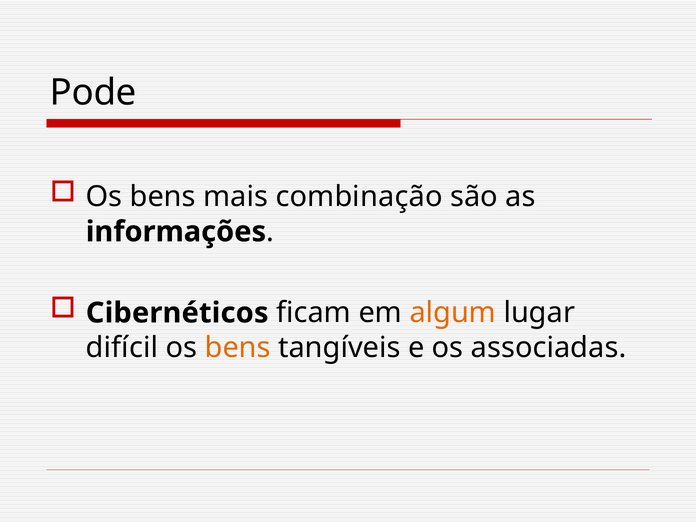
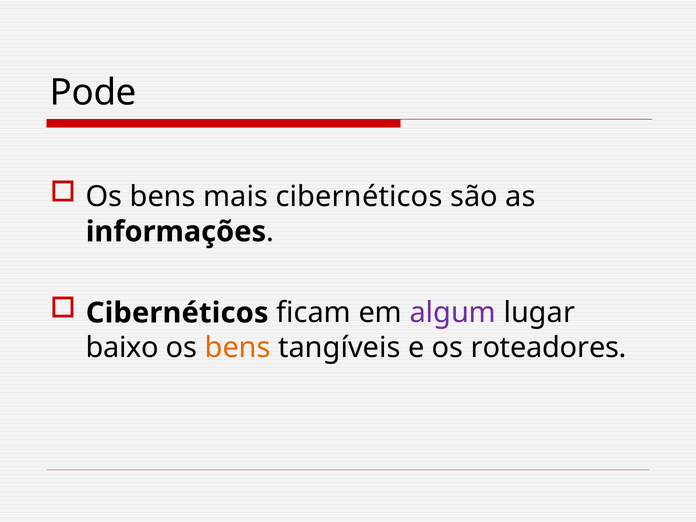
mais combinação: combinação -> cibernéticos
algum colour: orange -> purple
difícil: difícil -> baixo
associadas: associadas -> roteadores
